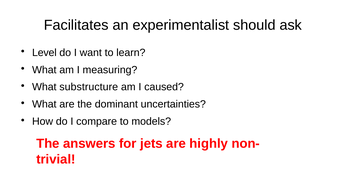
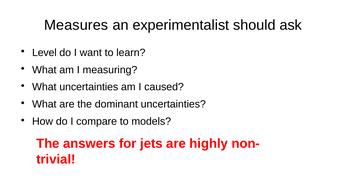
Facilitates: Facilitates -> Measures
What substructure: substructure -> uncertainties
